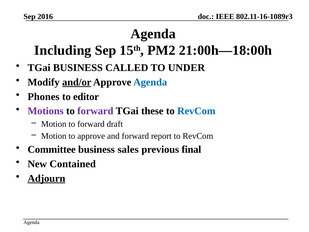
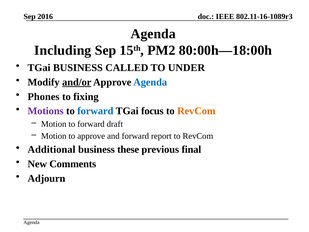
21:00h—18:00h: 21:00h—18:00h -> 80:00h—18:00h
editor: editor -> fixing
forward at (95, 111) colour: purple -> blue
these: these -> focus
RevCom at (196, 111) colour: blue -> orange
Committee: Committee -> Additional
sales: sales -> these
Contained: Contained -> Comments
Adjourn underline: present -> none
